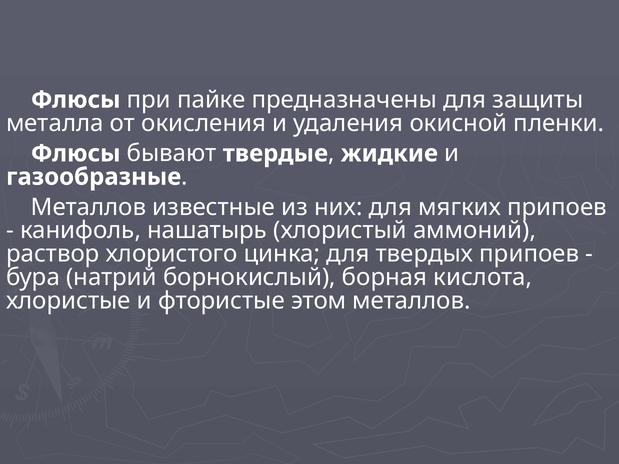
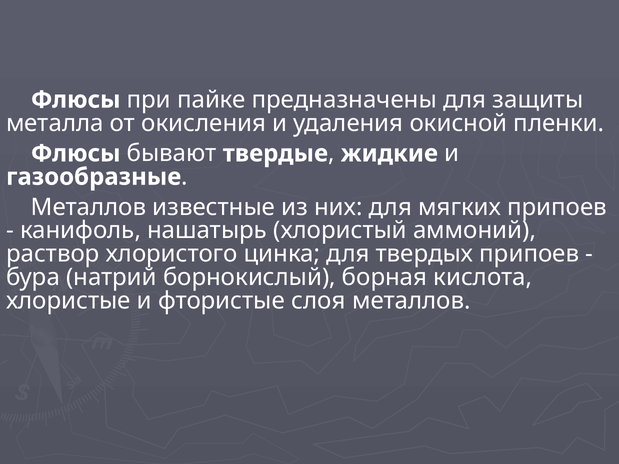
этом: этом -> слоя
